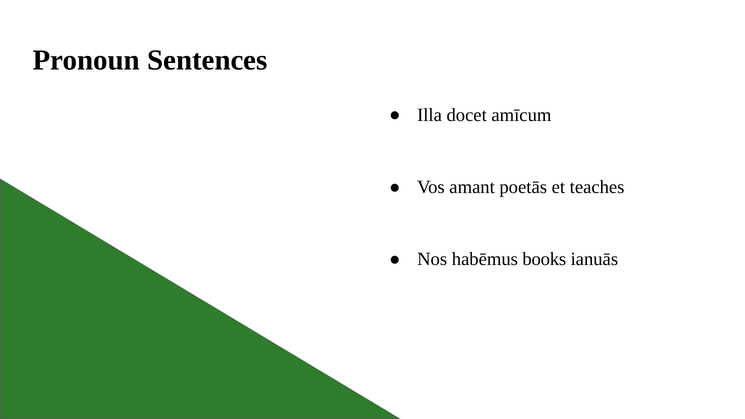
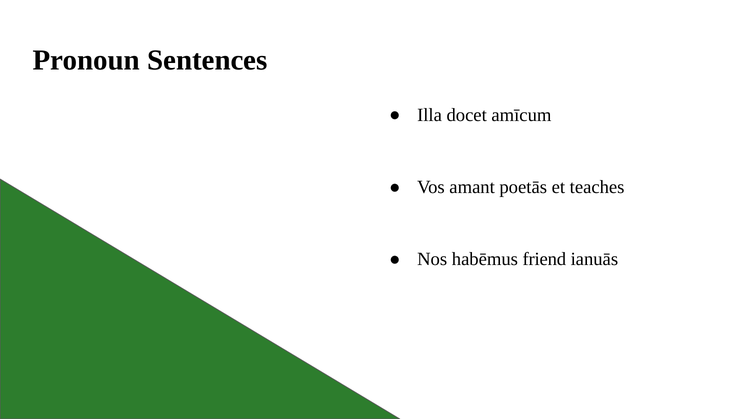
books: books -> friend
